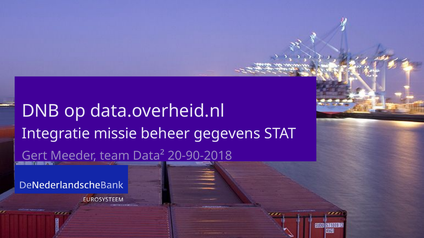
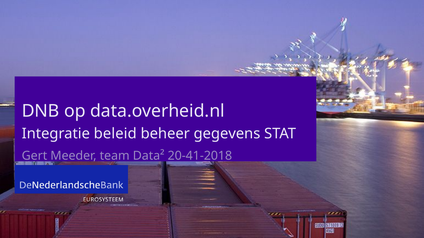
missie: missie -> beleid
20-90-2018: 20-90-2018 -> 20-41-2018
